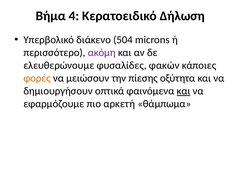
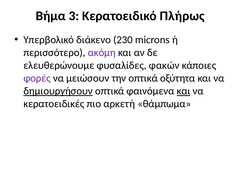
4: 4 -> 3
Δήλωση: Δήλωση -> Πλήρως
504: 504 -> 230
φορές colour: orange -> purple
την πίεσης: πίεσης -> οπτικά
δημιουργήσουν underline: none -> present
εφαρμόζουμε: εφαρμόζουμε -> κερατοειδικές
